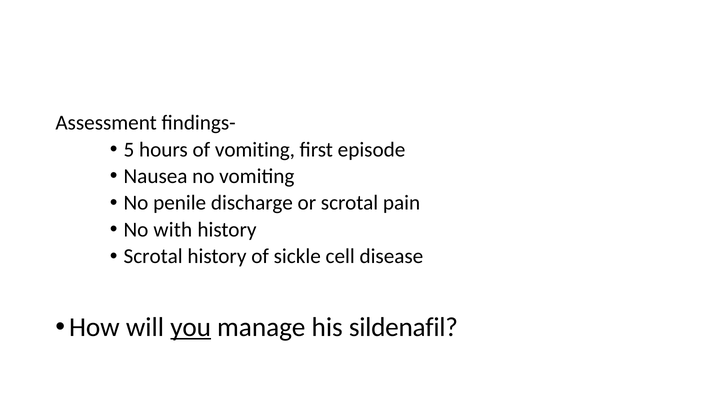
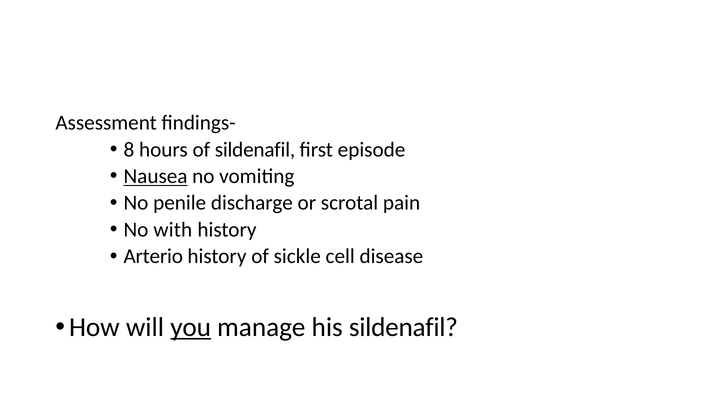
5: 5 -> 8
of vomiting: vomiting -> sildenafil
Nausea underline: none -> present
Scrotal at (153, 256): Scrotal -> Arterio
